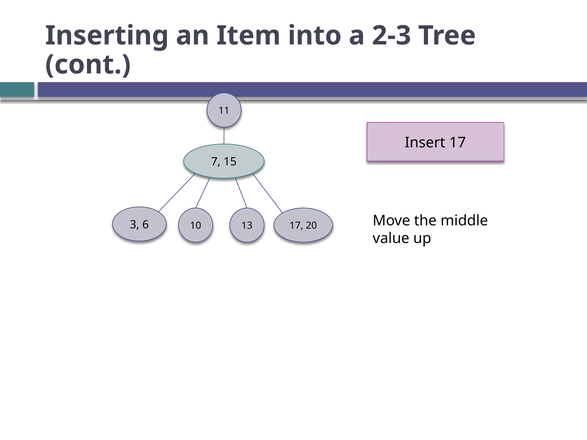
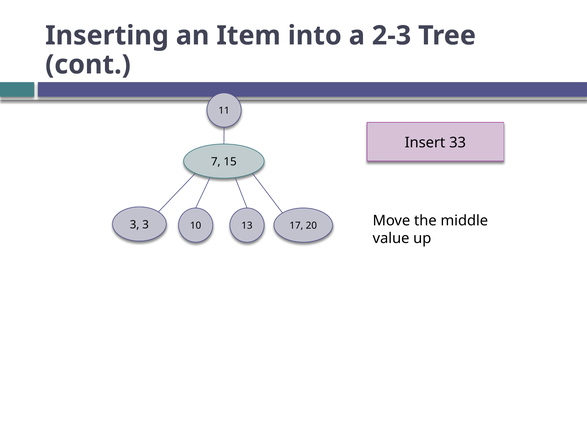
Insert 17: 17 -> 33
3 6: 6 -> 3
